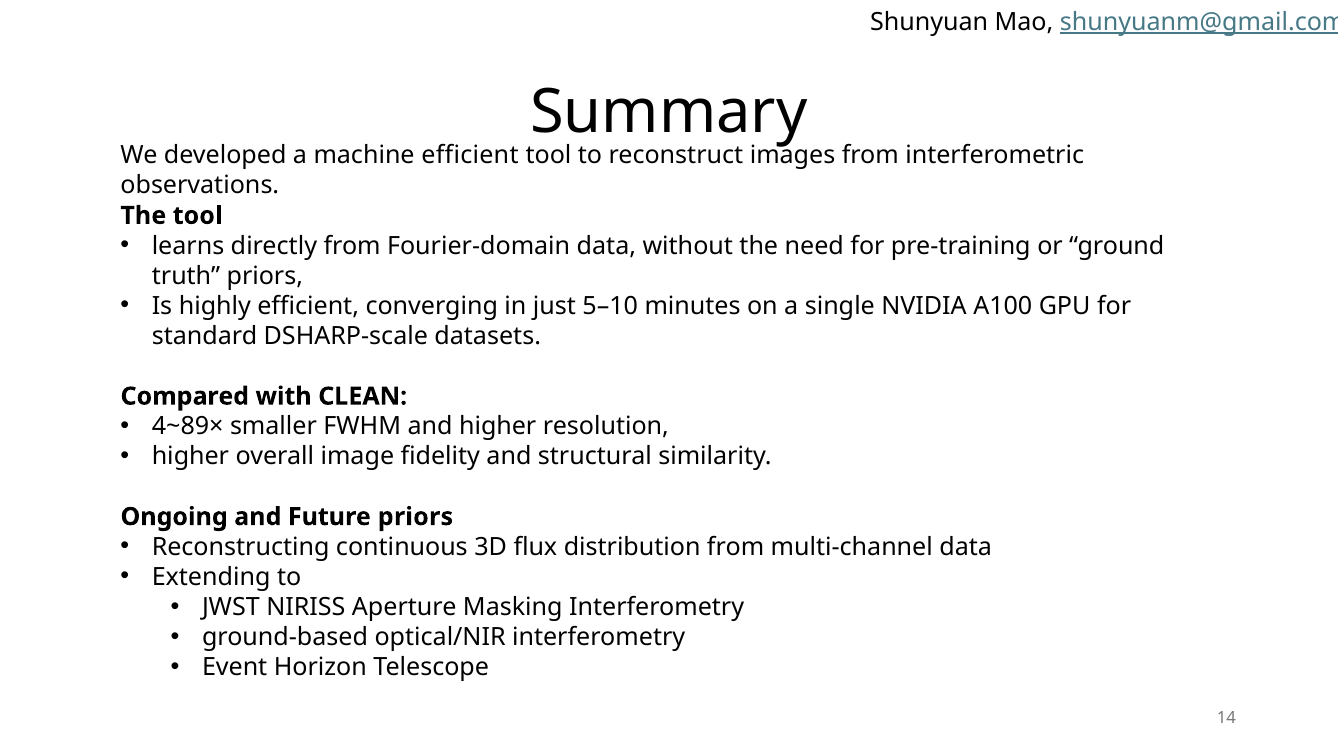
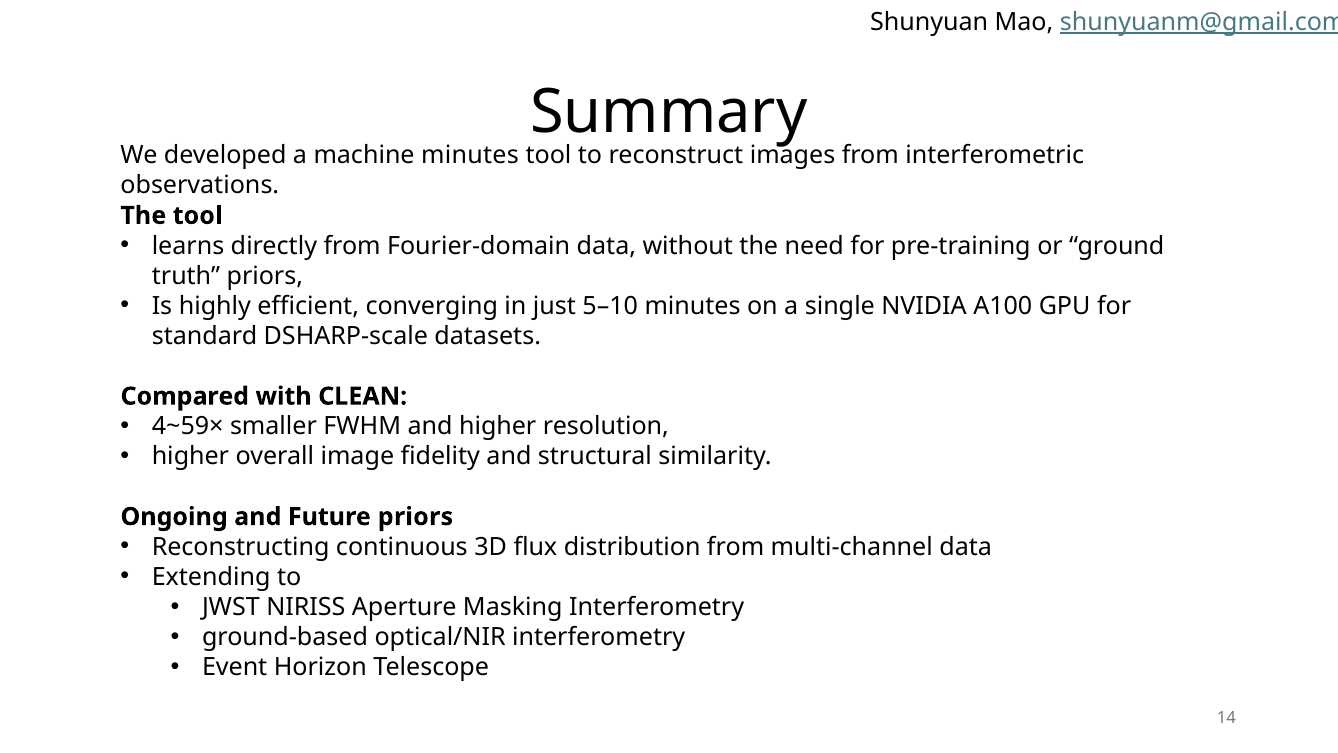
machine efficient: efficient -> minutes
4~89×: 4~89× -> 4~59×
